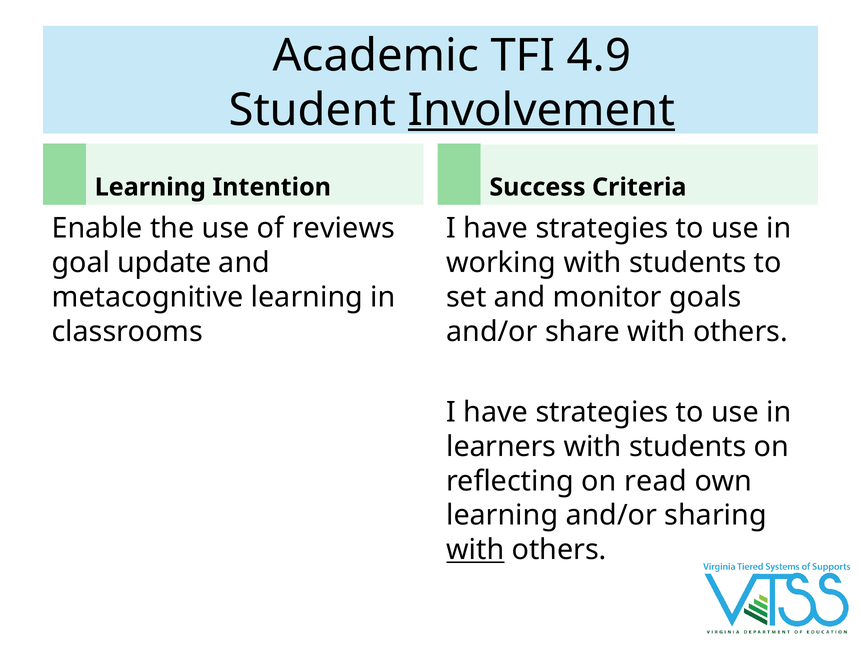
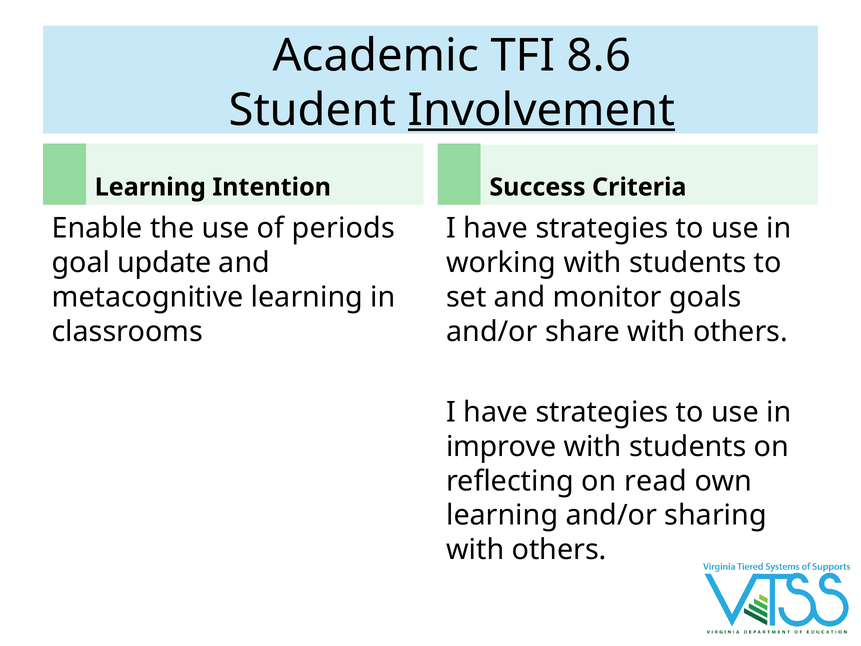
4.9: 4.9 -> 8.6
reviews: reviews -> periods
learners: learners -> improve
with at (475, 550) underline: present -> none
